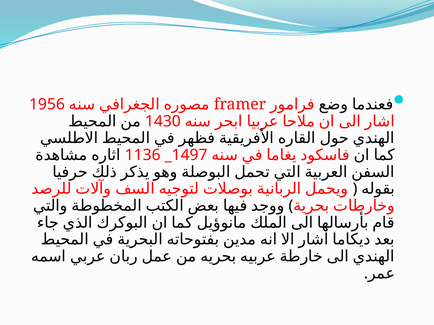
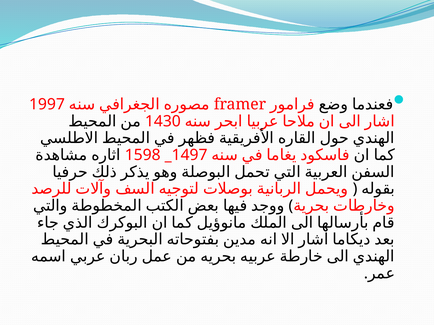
1956: 1956 -> 1997
1136: 1136 -> 1598
